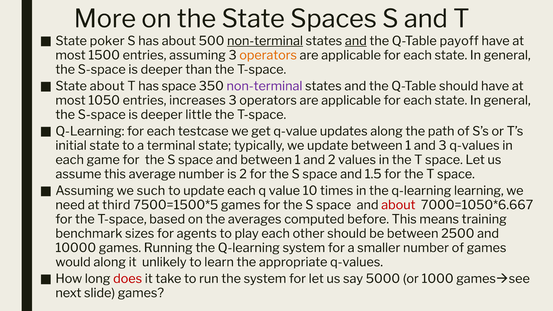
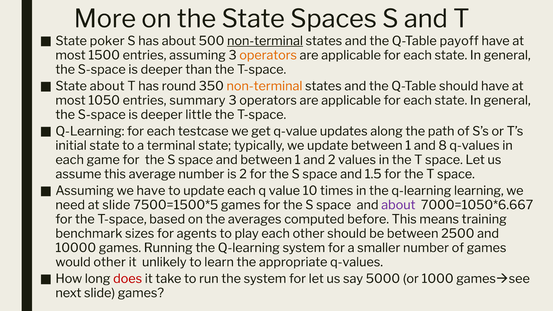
and at (356, 41) underline: present -> none
has space: space -> round
non-terminal at (264, 86) colour: purple -> orange
increases: increases -> summary
and 3: 3 -> 8
we such: such -> have
at third: third -> slide
about at (398, 205) colour: red -> purple
would along: along -> other
